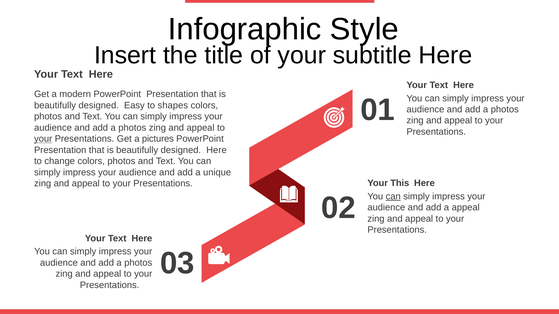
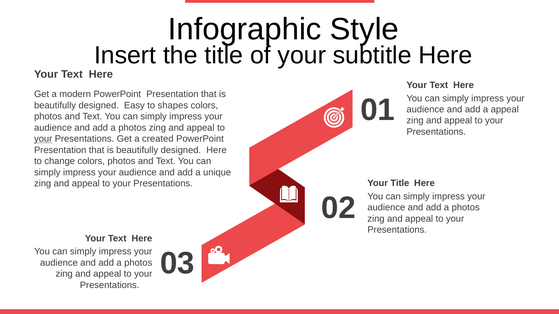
photos at (505, 110): photos -> appeal
pictures: pictures -> created
Your This: This -> Title
can at (393, 197) underline: present -> none
appeal at (466, 208): appeal -> photos
